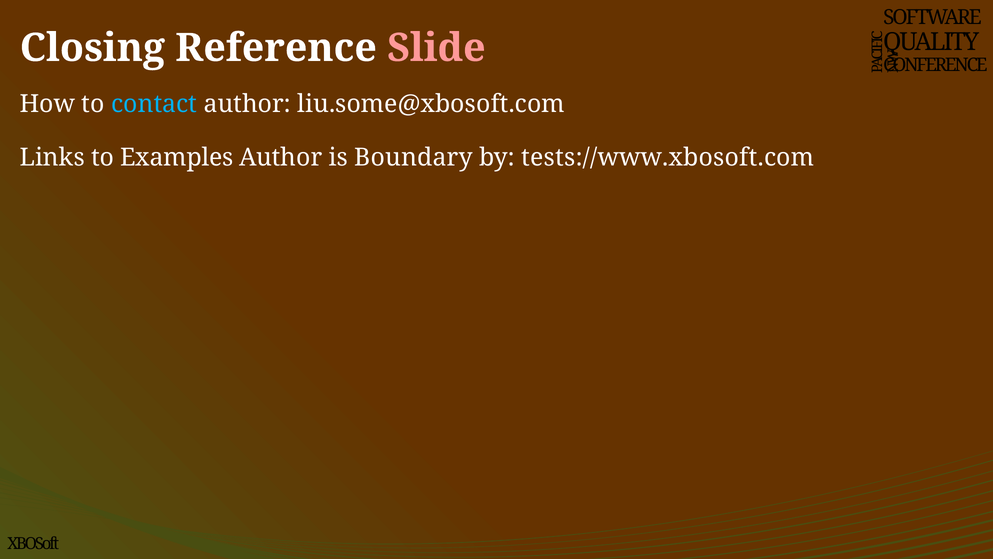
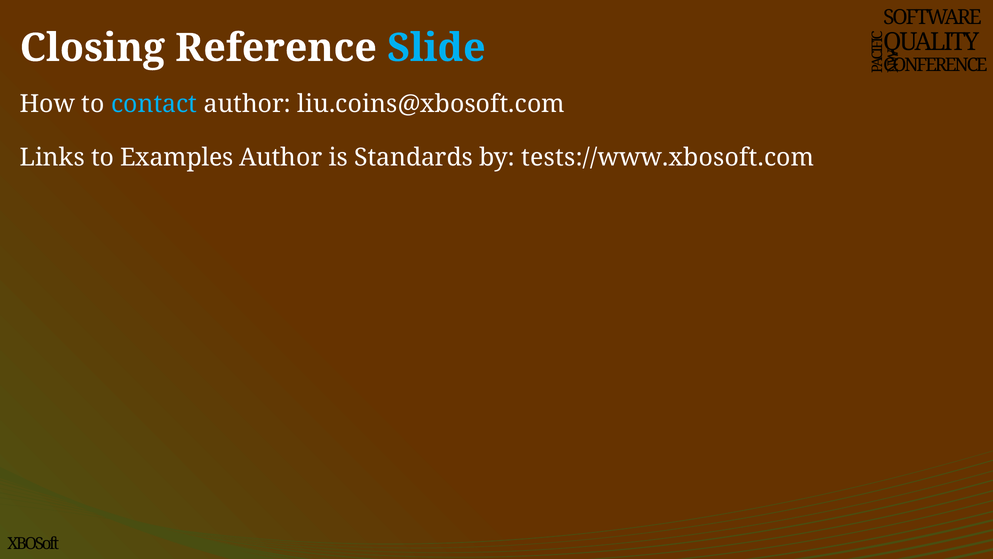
Slide colour: pink -> light blue
liu.some@xbosoft.com: liu.some@xbosoft.com -> liu.coins@xbosoft.com
Boundary: Boundary -> Standards
